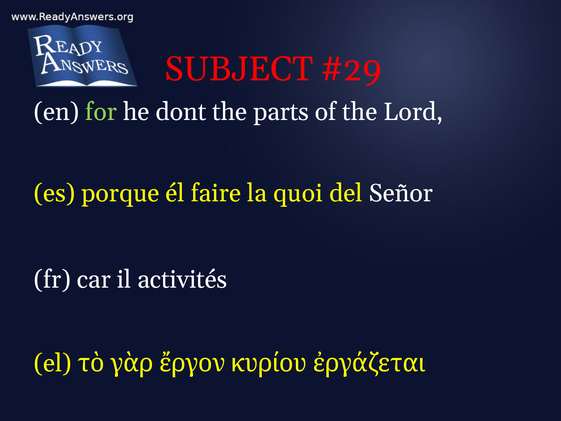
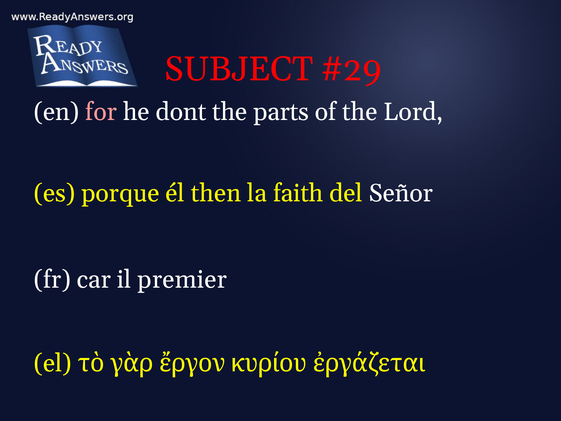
for colour: light green -> pink
faire: faire -> then
quoi: quoi -> faith
activités: activités -> premier
